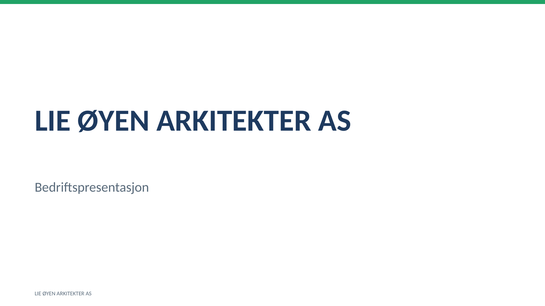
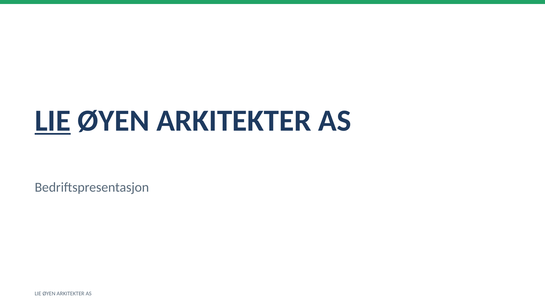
LIE at (53, 121) underline: none -> present
